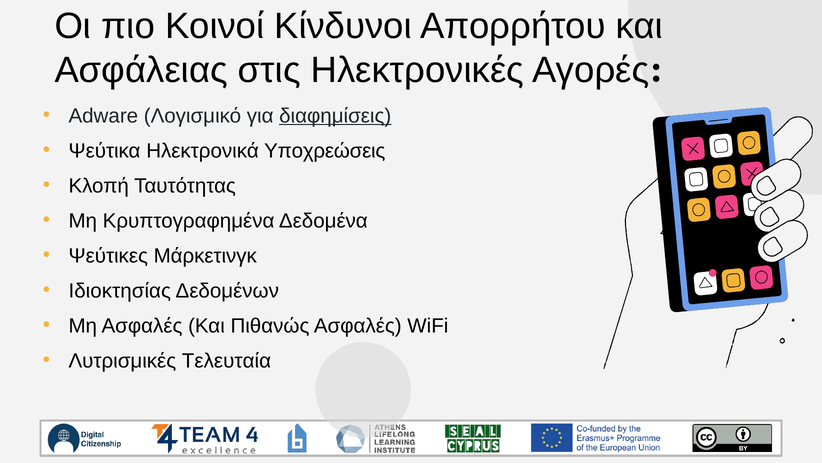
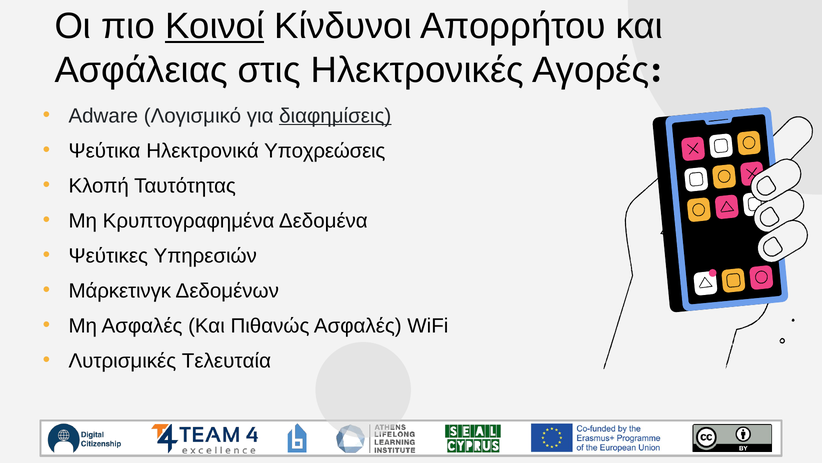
Κοινοί underline: none -> present
Μάρκετινγκ: Μάρκετινγκ -> Υπηρεσιών
Ιδιοκτησίας: Ιδιοκτησίας -> Μάρκετινγκ
